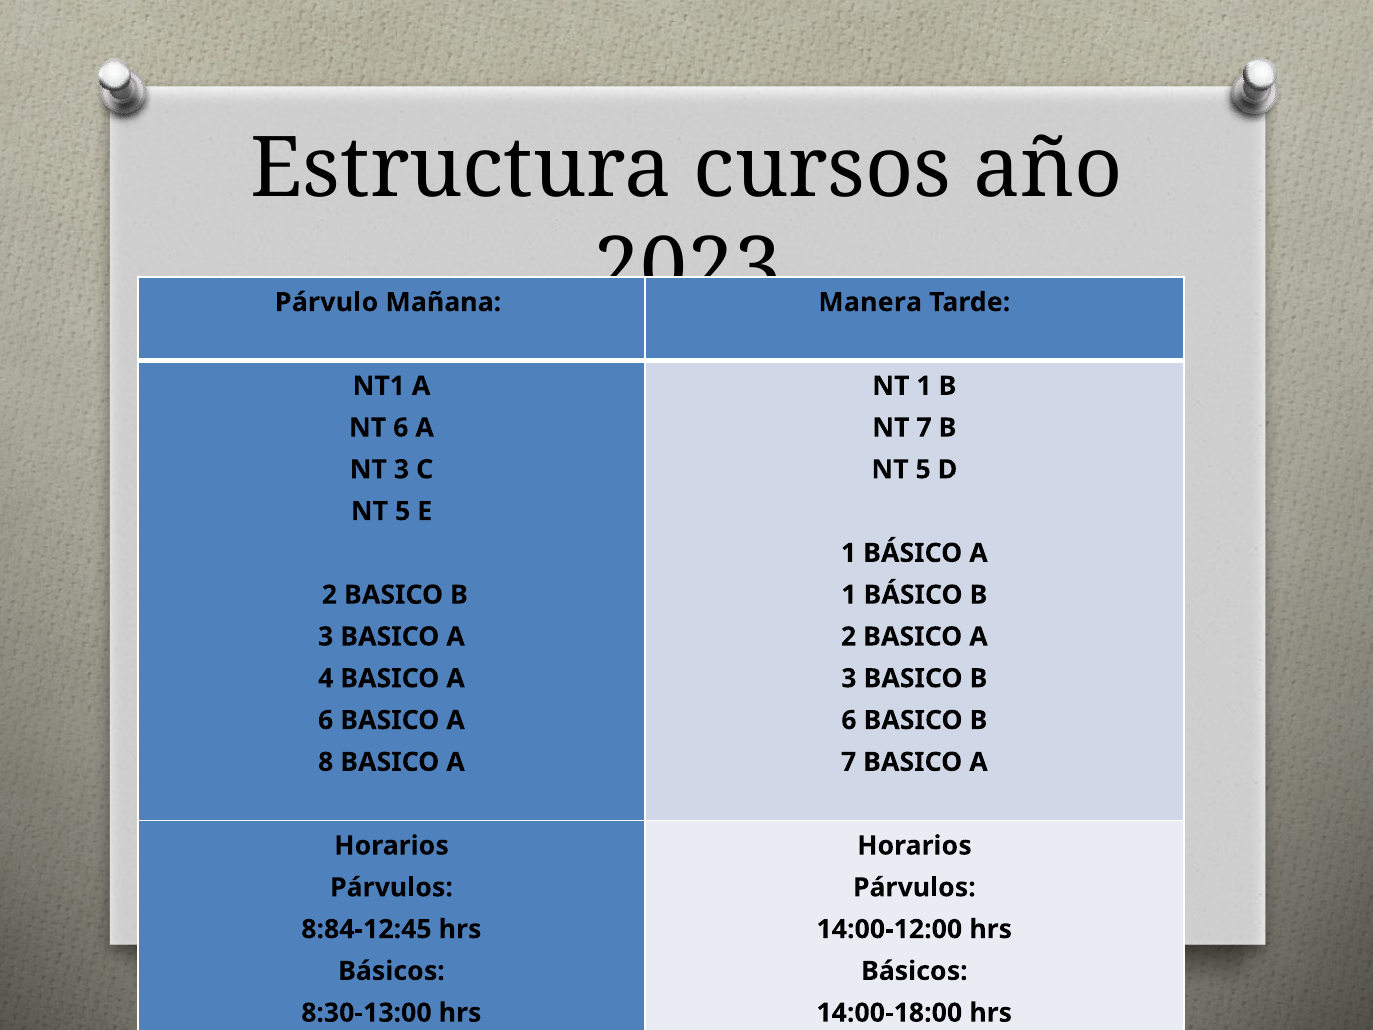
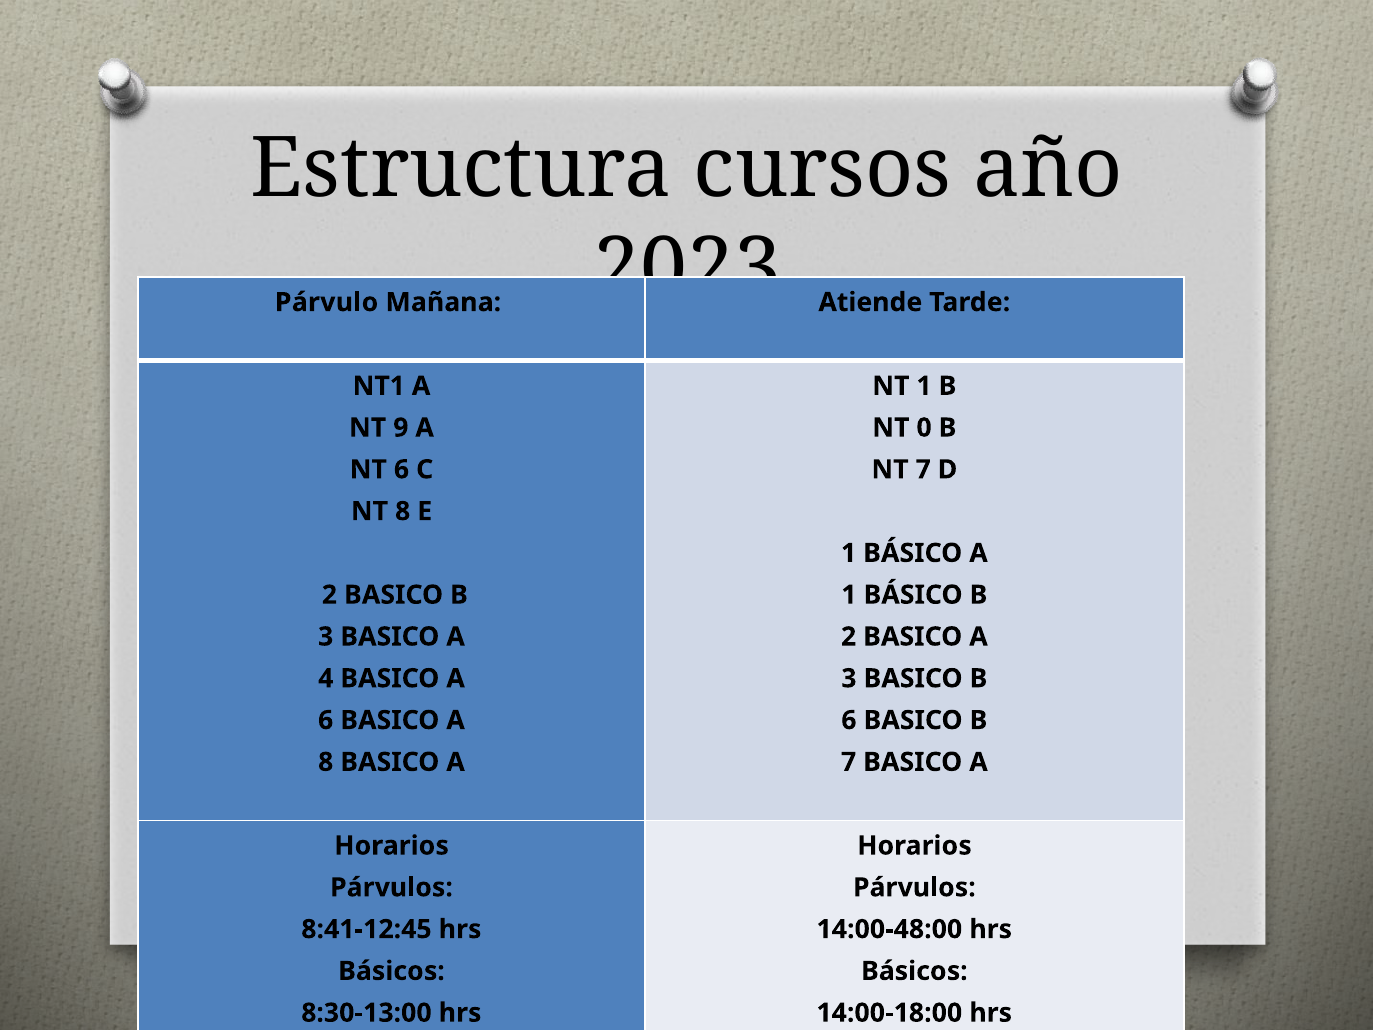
Manera: Manera -> Atiende
NT 6: 6 -> 9
NT 7: 7 -> 0
NT 3: 3 -> 6
5 at (923, 469): 5 -> 7
5 at (403, 511): 5 -> 8
8:84-12:45: 8:84-12:45 -> 8:41-12:45
14:00-12:00: 14:00-12:00 -> 14:00-48:00
